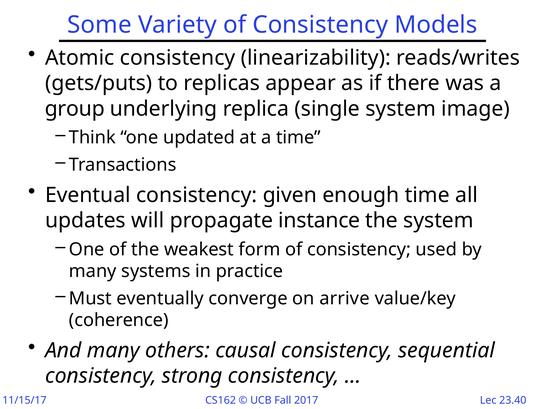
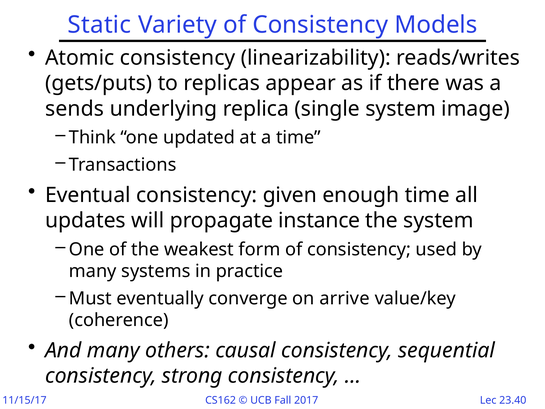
Some: Some -> Static
group: group -> sends
